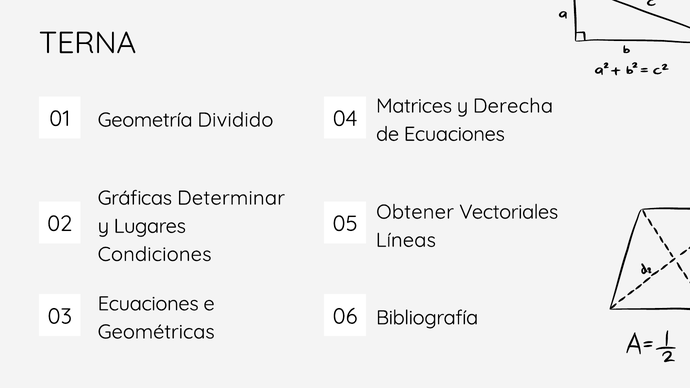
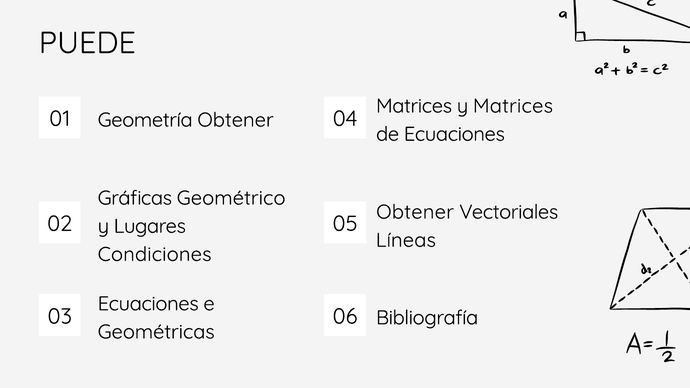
TERNA: TERNA -> PUEDE
y Derecha: Derecha -> Matrices
Geometría Dividido: Dividido -> Obtener
Determinar: Determinar -> Geométrico
